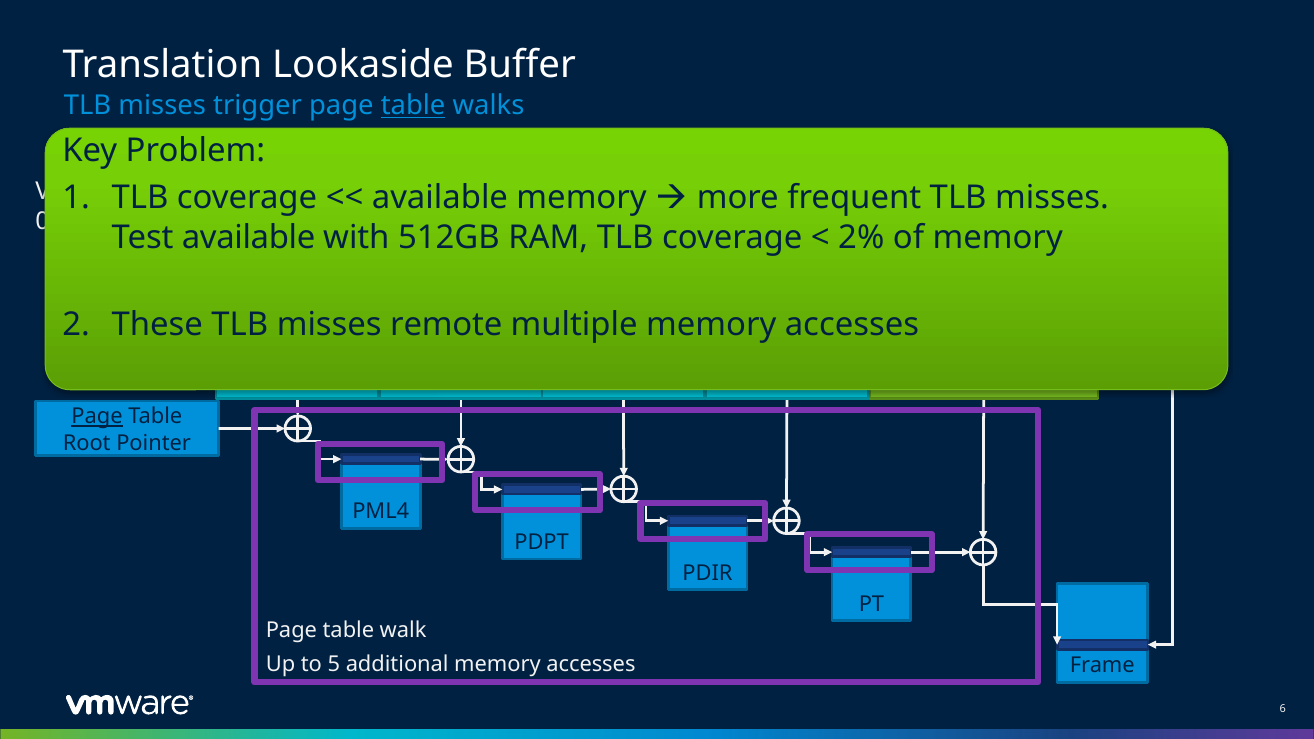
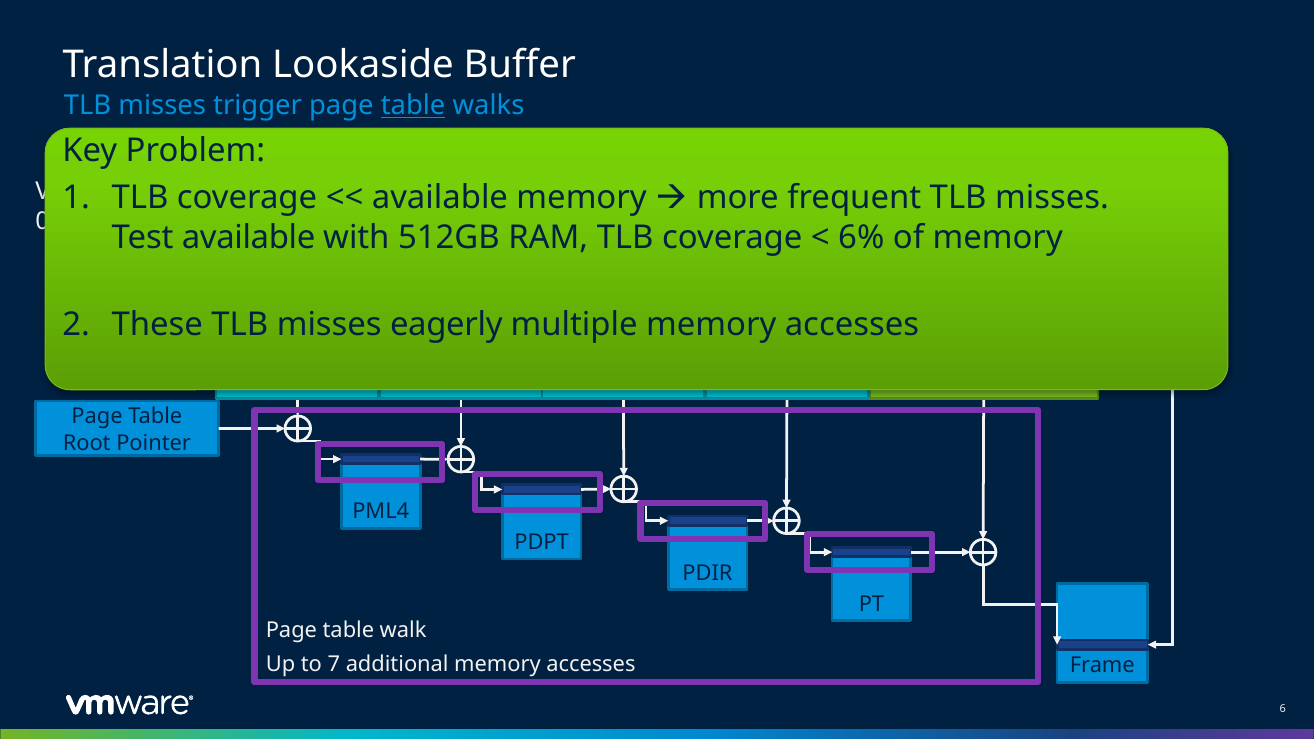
2%: 2% -> 6%
remote: remote -> eagerly
Page at (97, 417) underline: present -> none
5: 5 -> 7
